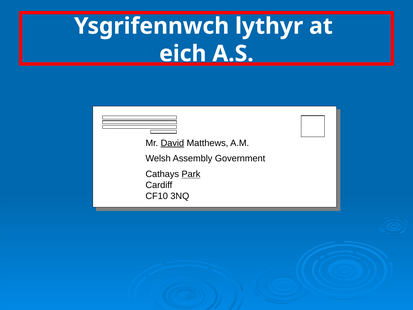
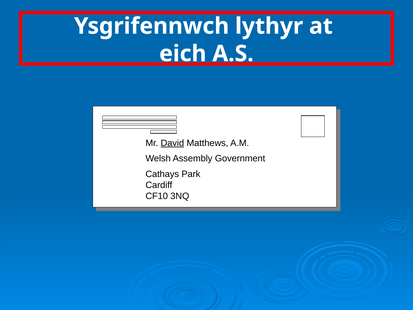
Park underline: present -> none
